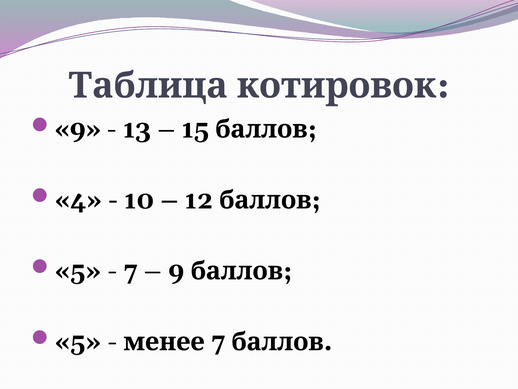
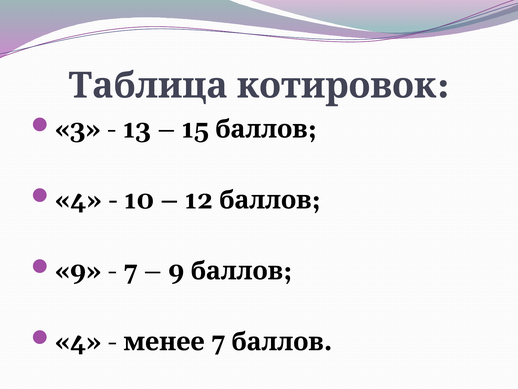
9 at (78, 129): 9 -> 3
5 at (78, 271): 5 -> 9
5 at (78, 341): 5 -> 4
